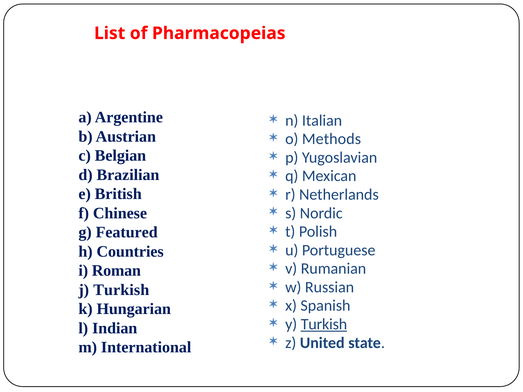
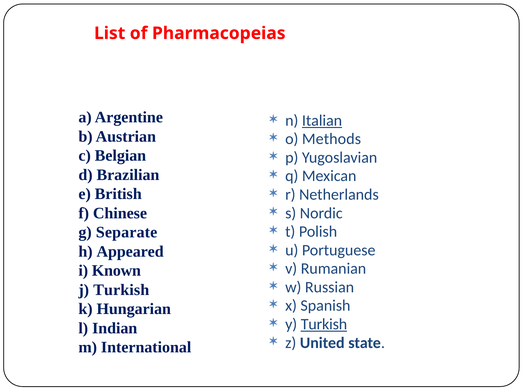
Italian underline: none -> present
Featured: Featured -> Separate
Countries: Countries -> Appeared
Roman: Roman -> Known
